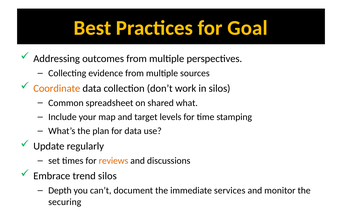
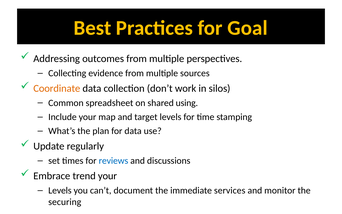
what: what -> using
reviews colour: orange -> blue
trend silos: silos -> your
Depth at (60, 190): Depth -> Levels
